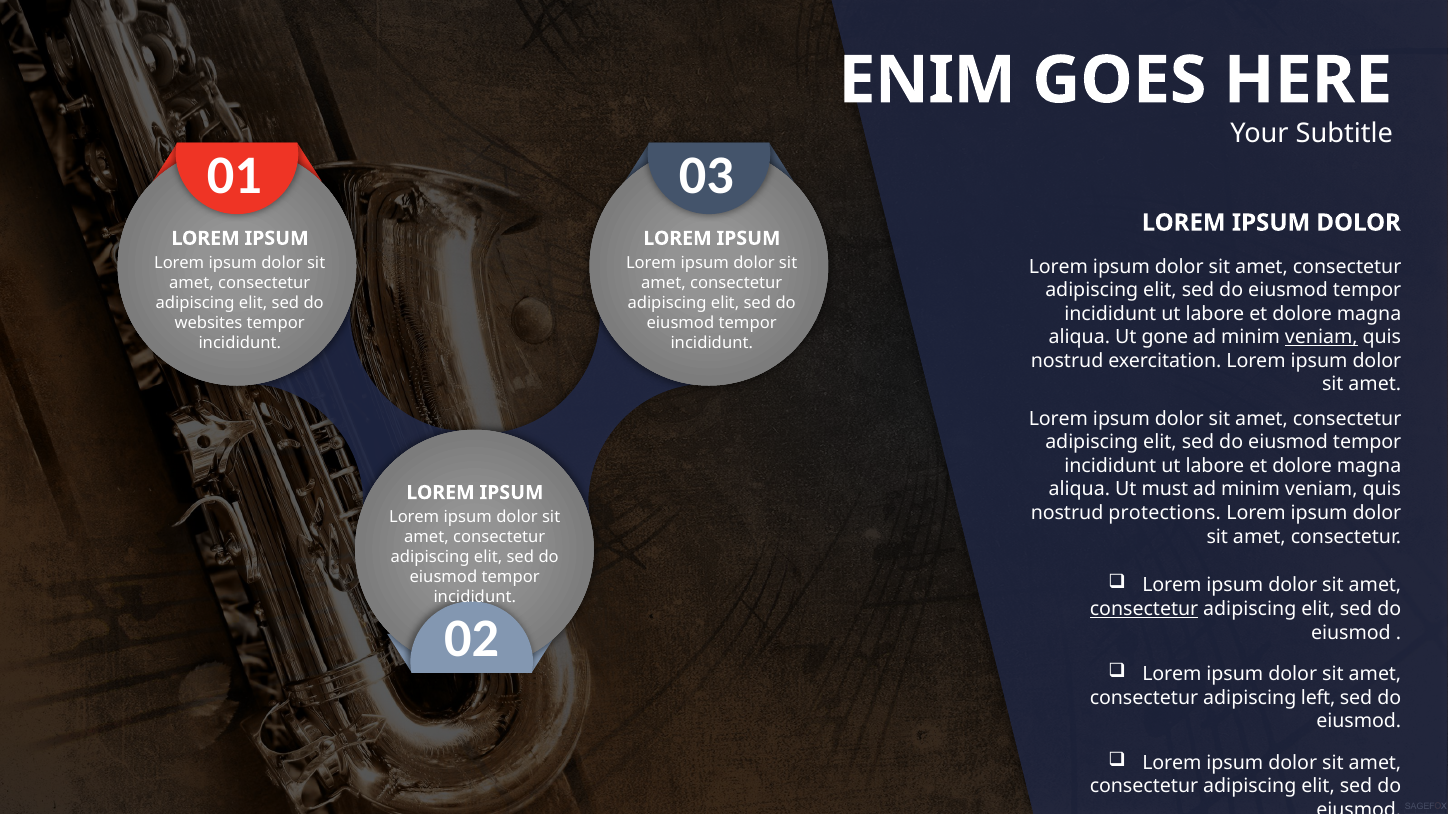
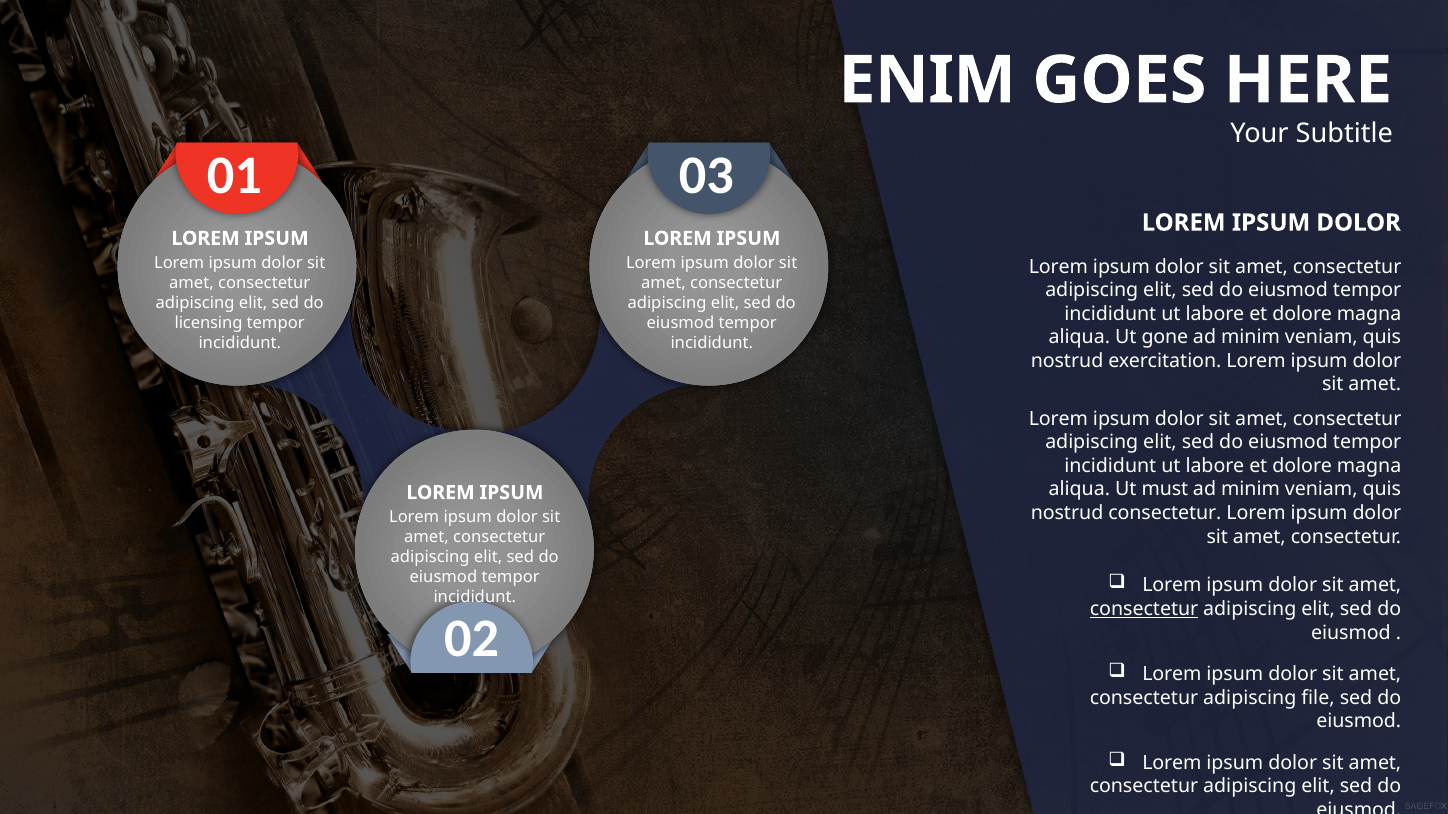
websites: websites -> licensing
veniam at (1321, 338) underline: present -> none
nostrud protections: protections -> consectetur
left: left -> file
